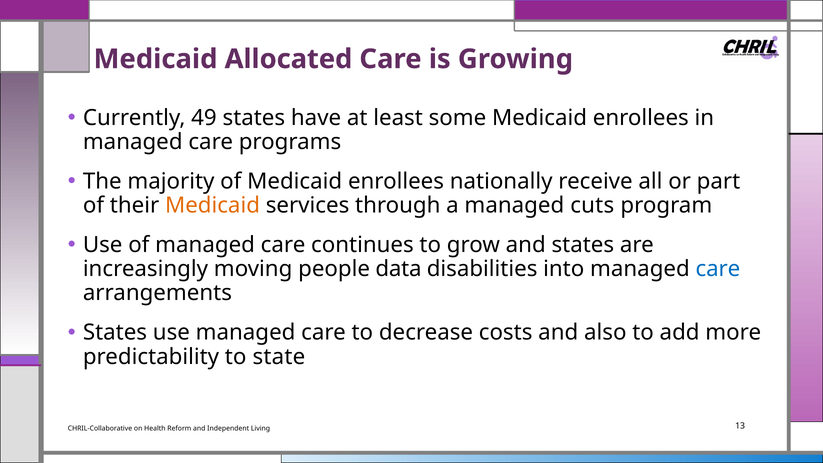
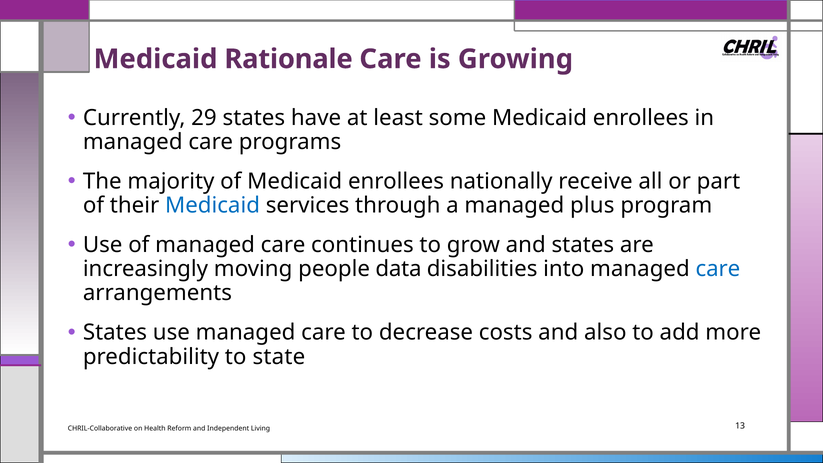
Allocated: Allocated -> Rationale
49: 49 -> 29
Medicaid at (212, 206) colour: orange -> blue
cuts: cuts -> plus
